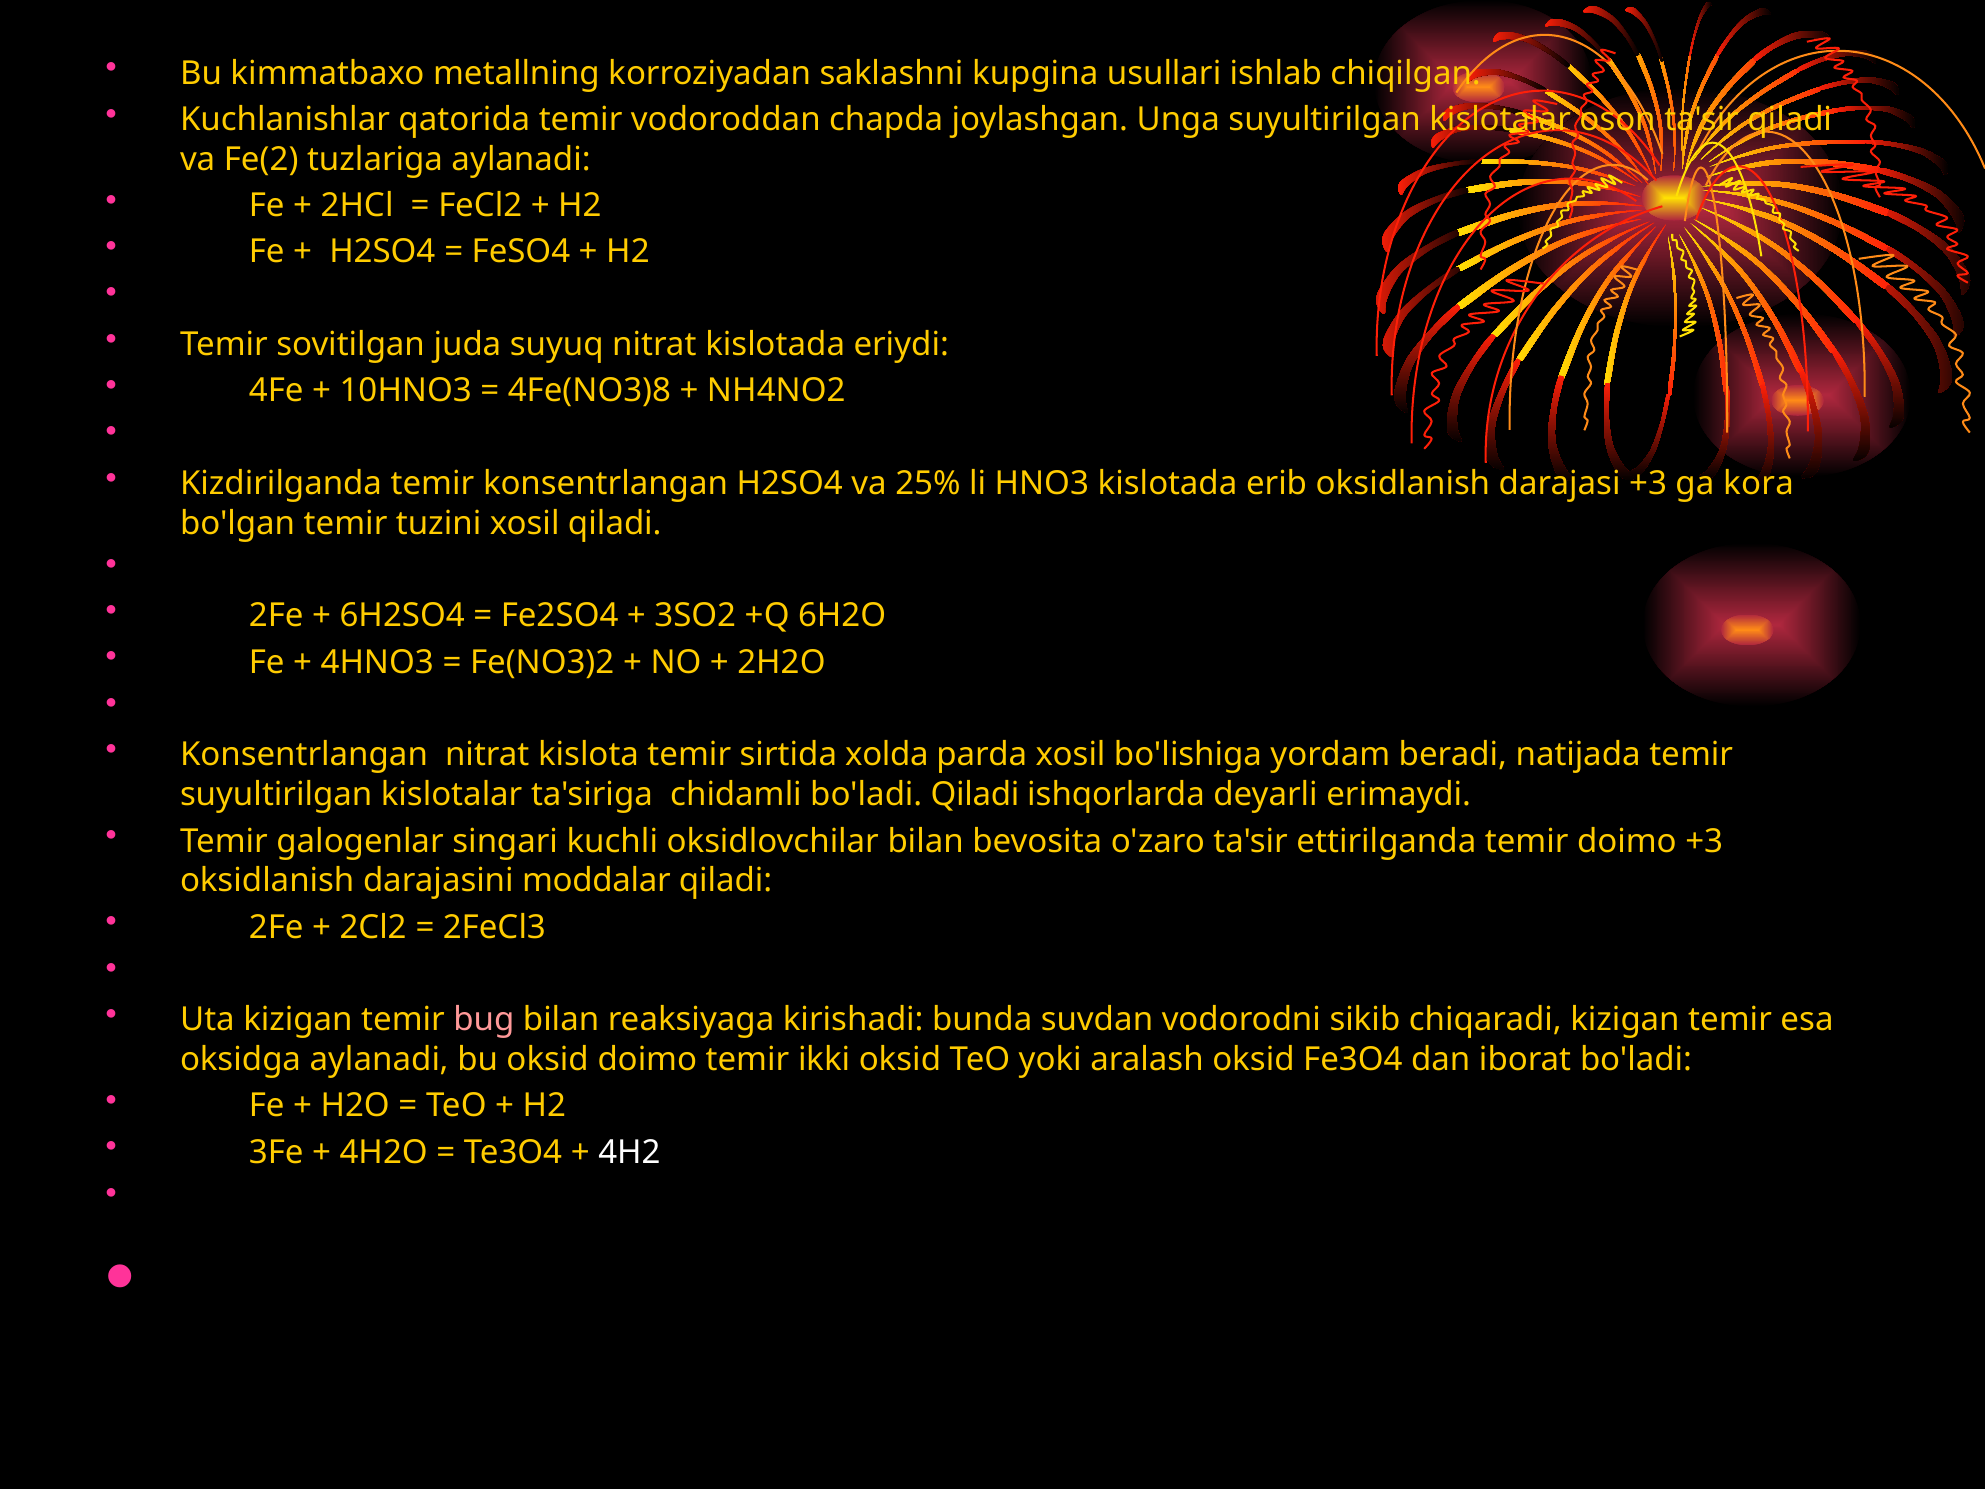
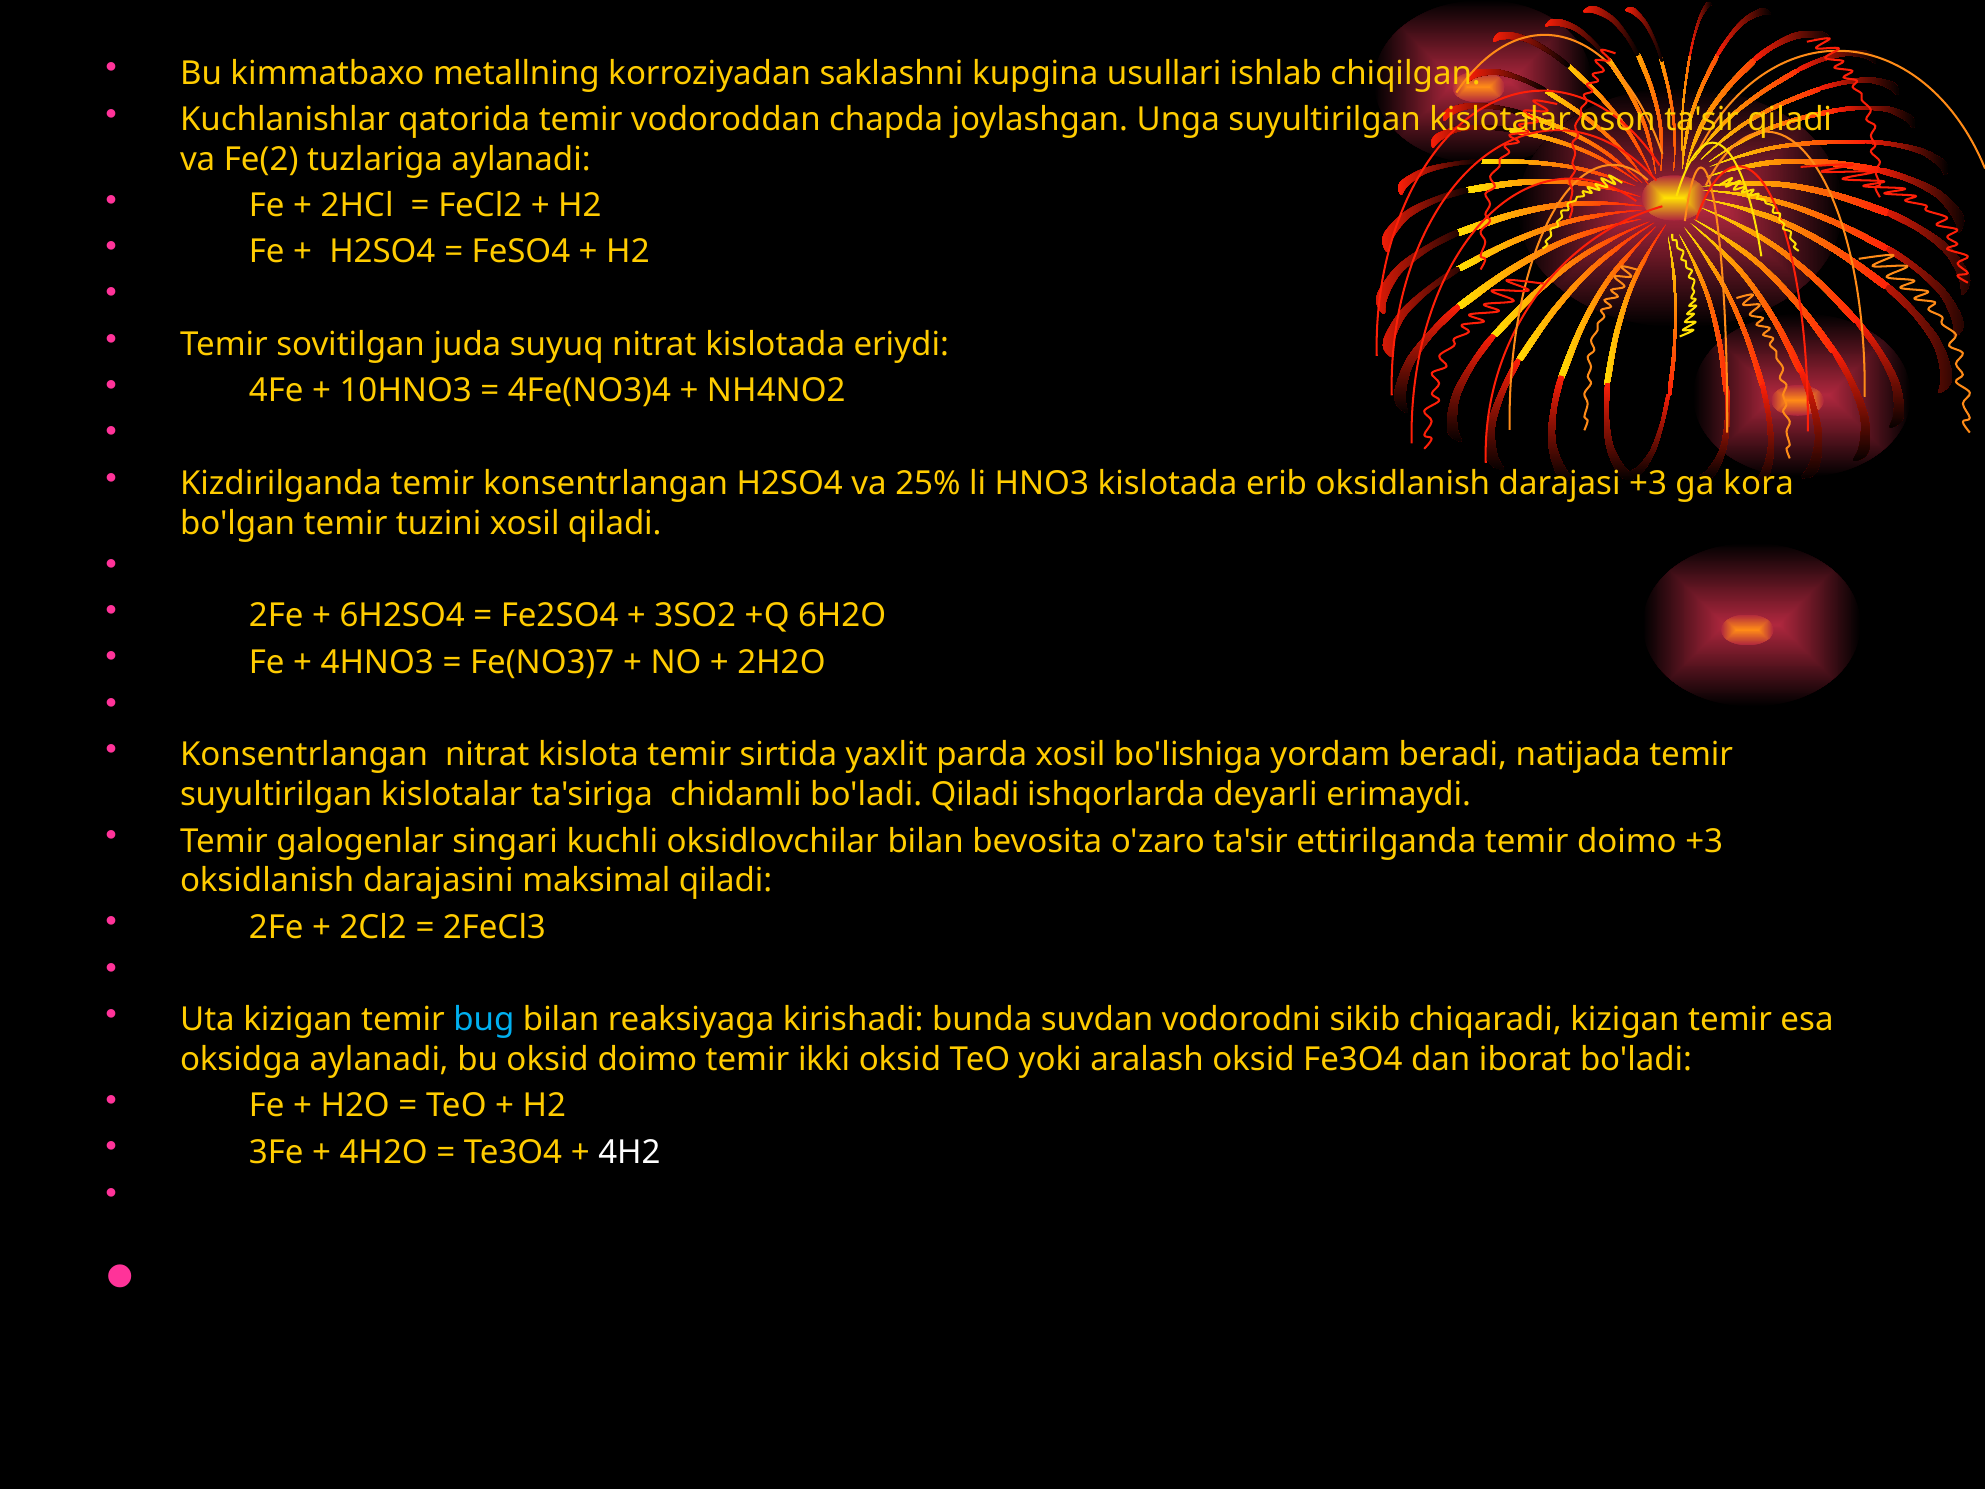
4Fe(NO3)8: 4Fe(NO3)8 -> 4Fe(NO3)4
Fe(NO3)2: Fe(NO3)2 -> Fe(NO3)7
xolda: xolda -> yaxlit
moddalar: moddalar -> maksimal
bug colour: pink -> light blue
